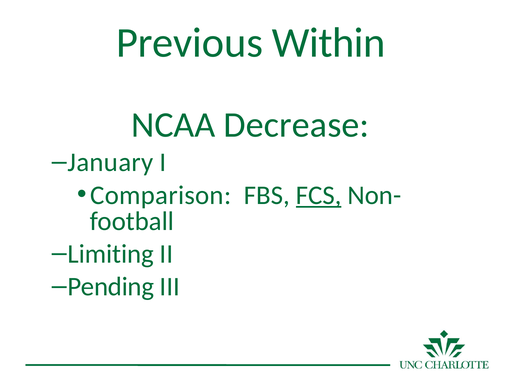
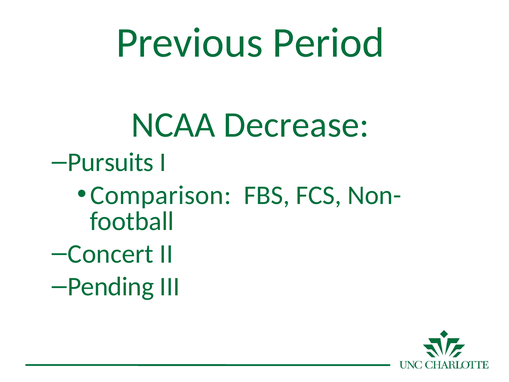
Within: Within -> Period
January: January -> Pursuits
FCS underline: present -> none
Limiting: Limiting -> Concert
